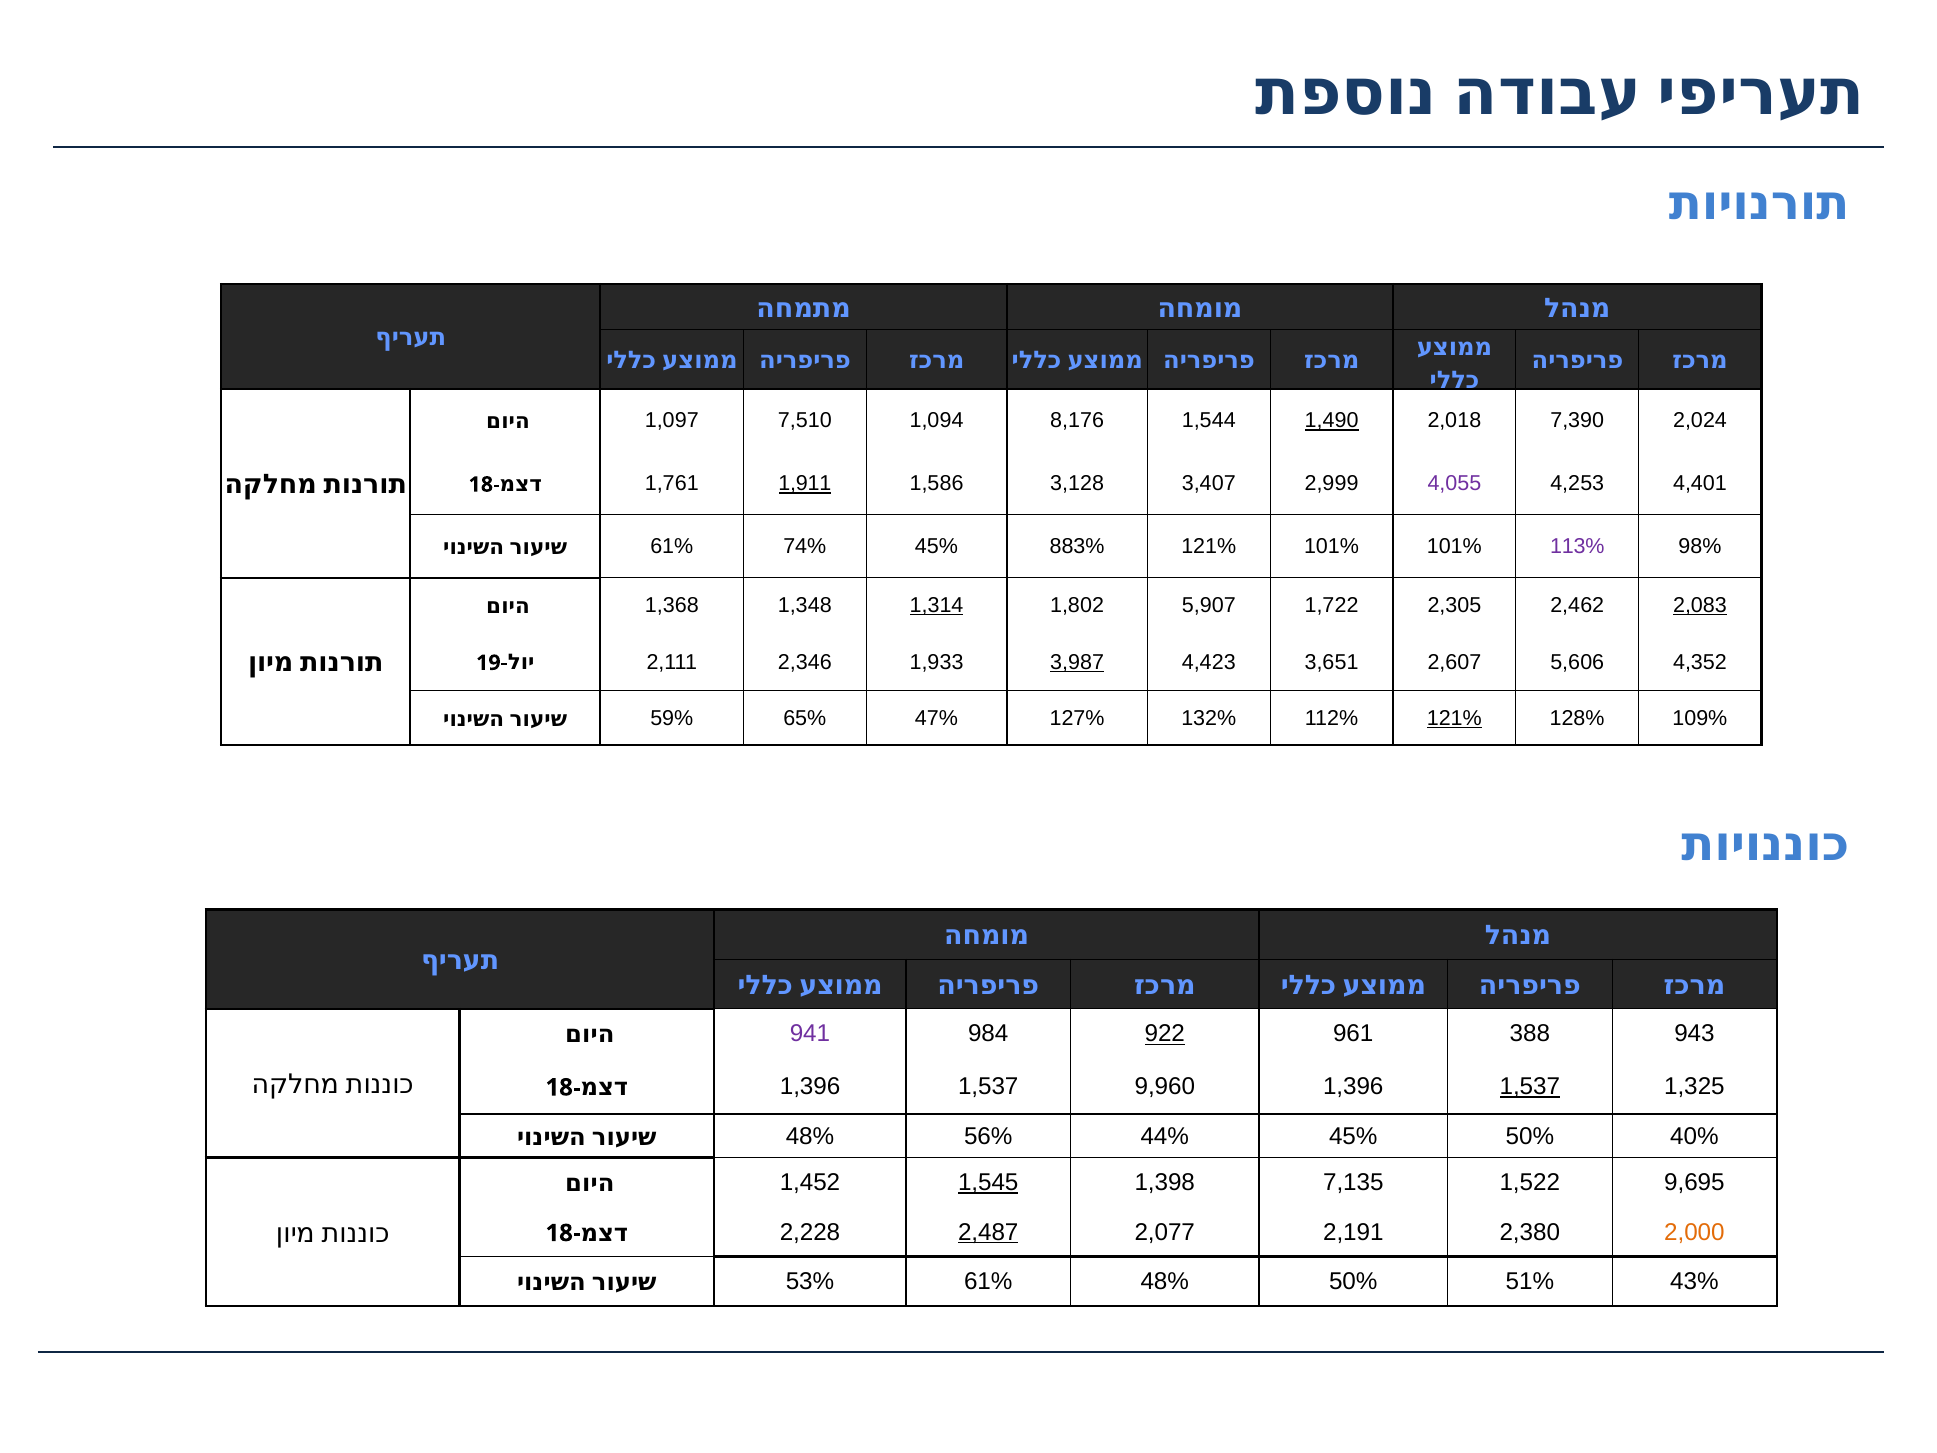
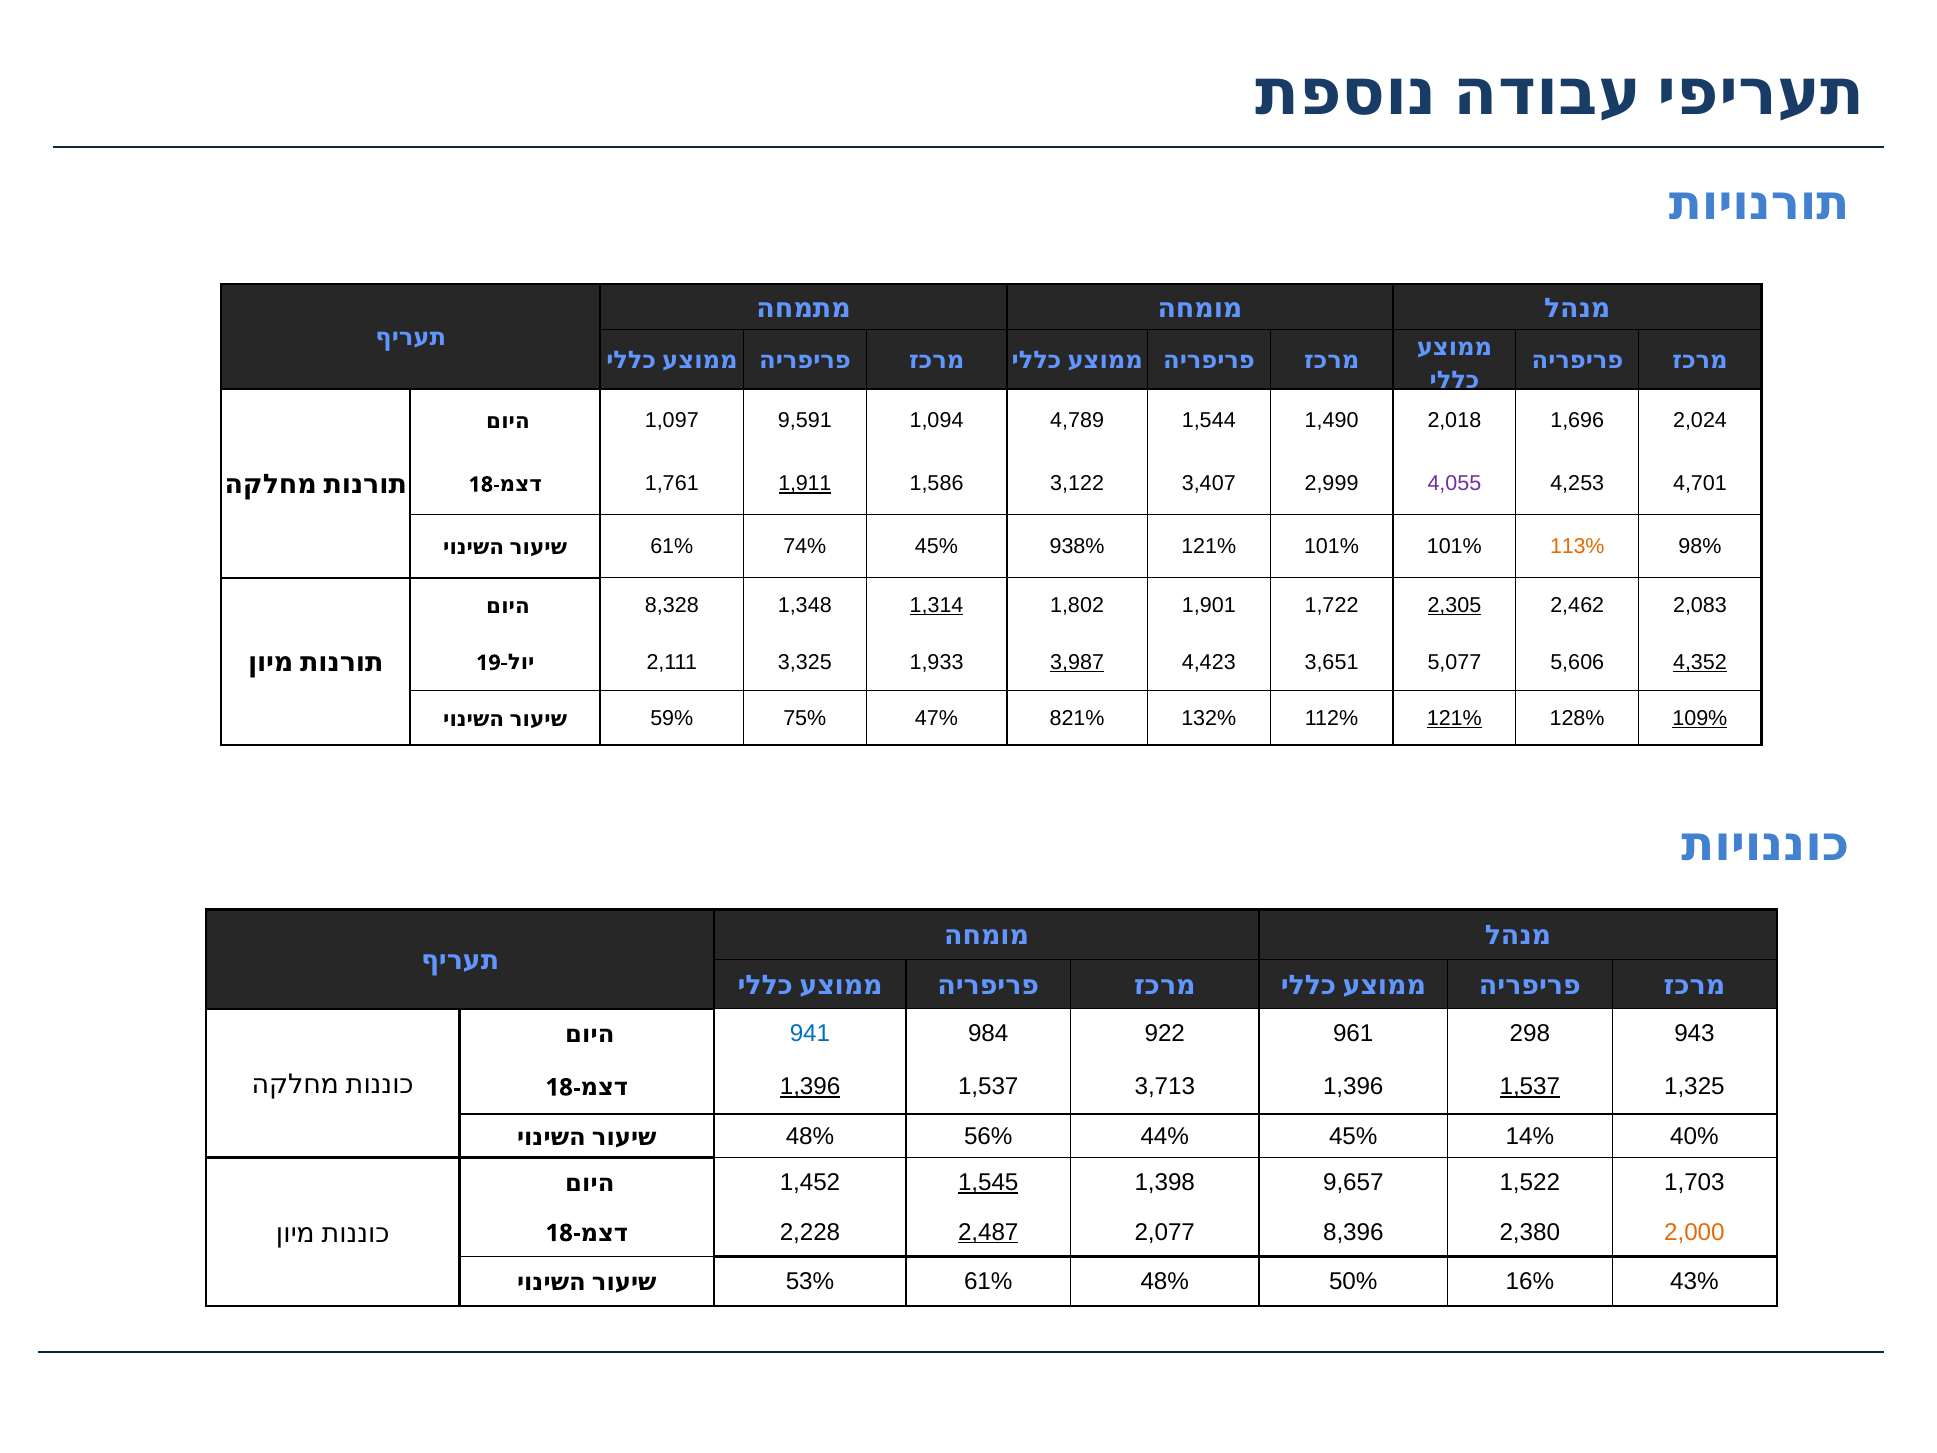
7,510: 7,510 -> 9,591
8,176: 8,176 -> 4,789
1,490 underline: present -> none
7,390: 7,390 -> 1,696
3,128: 3,128 -> 3,122
4,401: 4,401 -> 4,701
883%: 883% -> 938%
113% colour: purple -> orange
1,368: 1,368 -> 8,328
5,907: 5,907 -> 1,901
2,305 underline: none -> present
2,083 underline: present -> none
2,346: 2,346 -> 3,325
2,607: 2,607 -> 5,077
4,352 underline: none -> present
65%: 65% -> 75%
127%: 127% -> 821%
109% underline: none -> present
941 colour: purple -> blue
922 underline: present -> none
388: 388 -> 298
1,396 at (810, 1086) underline: none -> present
9,960: 9,960 -> 3,713
45% 50%: 50% -> 14%
7,135: 7,135 -> 9,657
9,695: 9,695 -> 1,703
2,191: 2,191 -> 8,396
51%: 51% -> 16%
